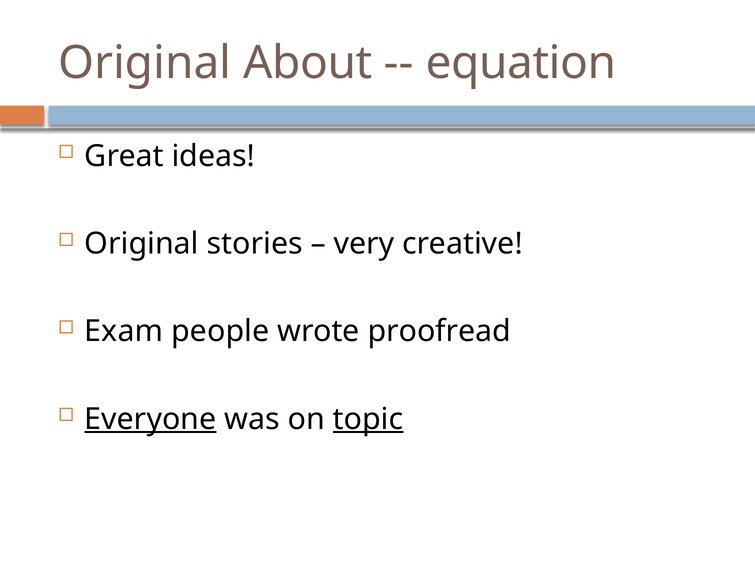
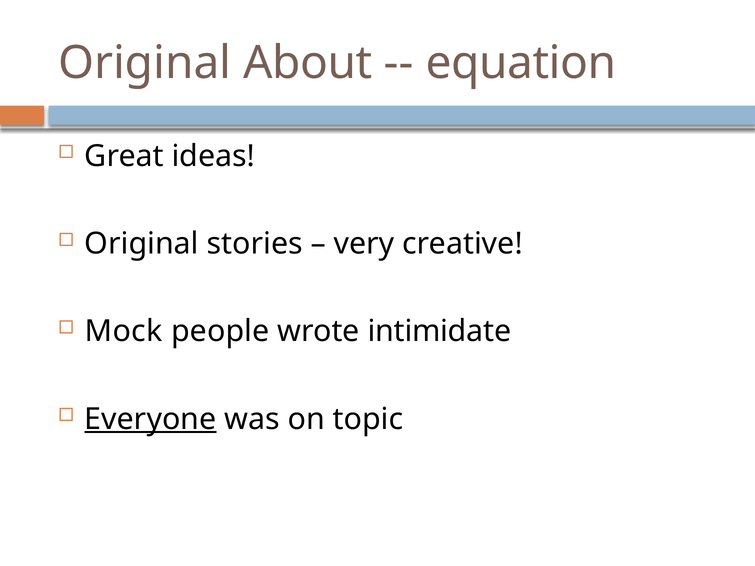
Exam: Exam -> Mock
proofread: proofread -> intimidate
topic underline: present -> none
